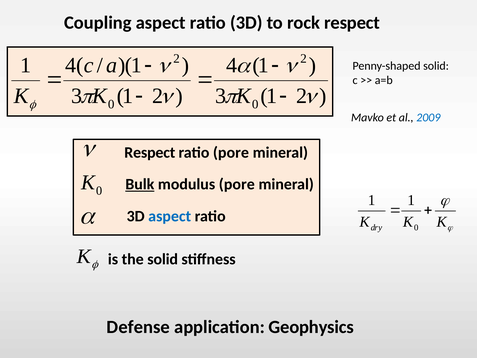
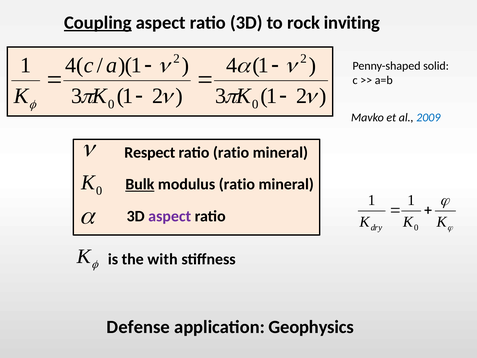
Coupling underline: none -> present
rock respect: respect -> inviting
ratio pore: pore -> ratio
modulus pore: pore -> ratio
aspect at (170, 216) colour: blue -> purple
the solid: solid -> with
